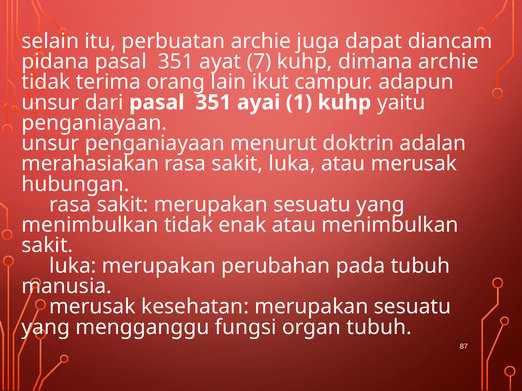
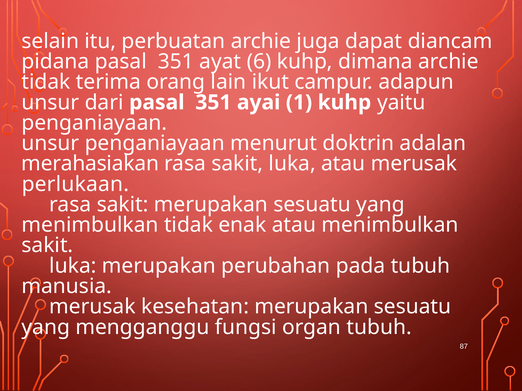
7: 7 -> 6
hubungan: hubungan -> perlukaan
